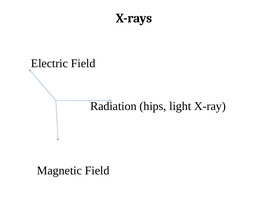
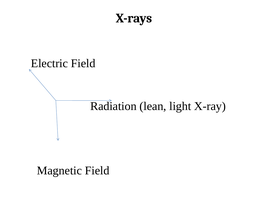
hips: hips -> lean
